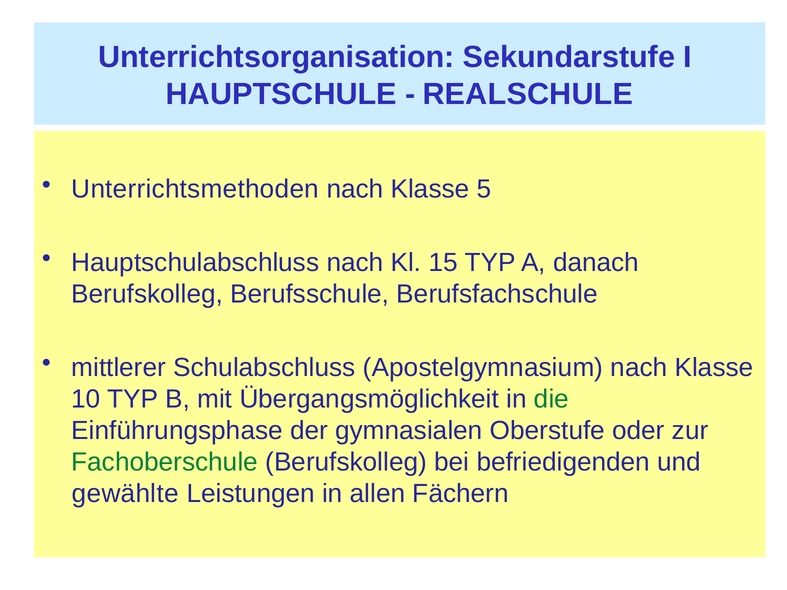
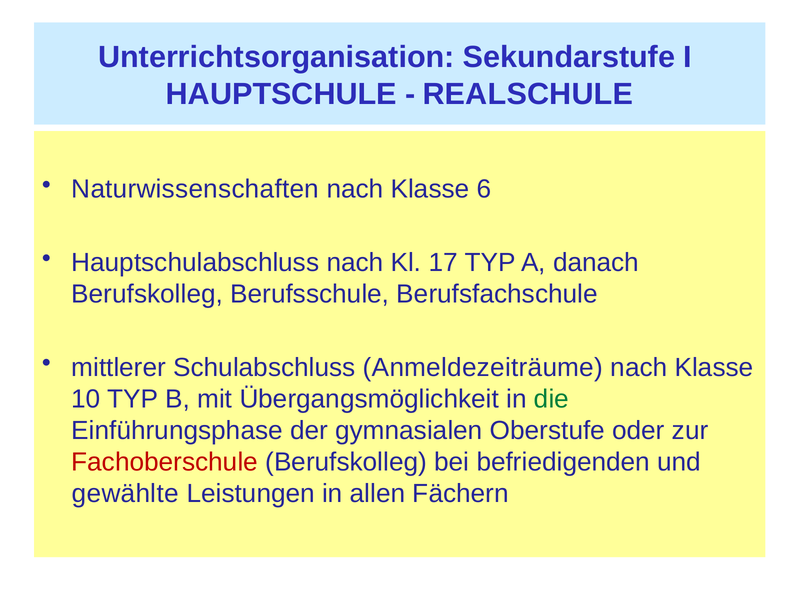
Unterrichtsmethoden: Unterrichtsmethoden -> Naturwissenschaften
5: 5 -> 6
15: 15 -> 17
Apostelgymnasium: Apostelgymnasium -> Anmeldezeiträume
Fachoberschule colour: green -> red
